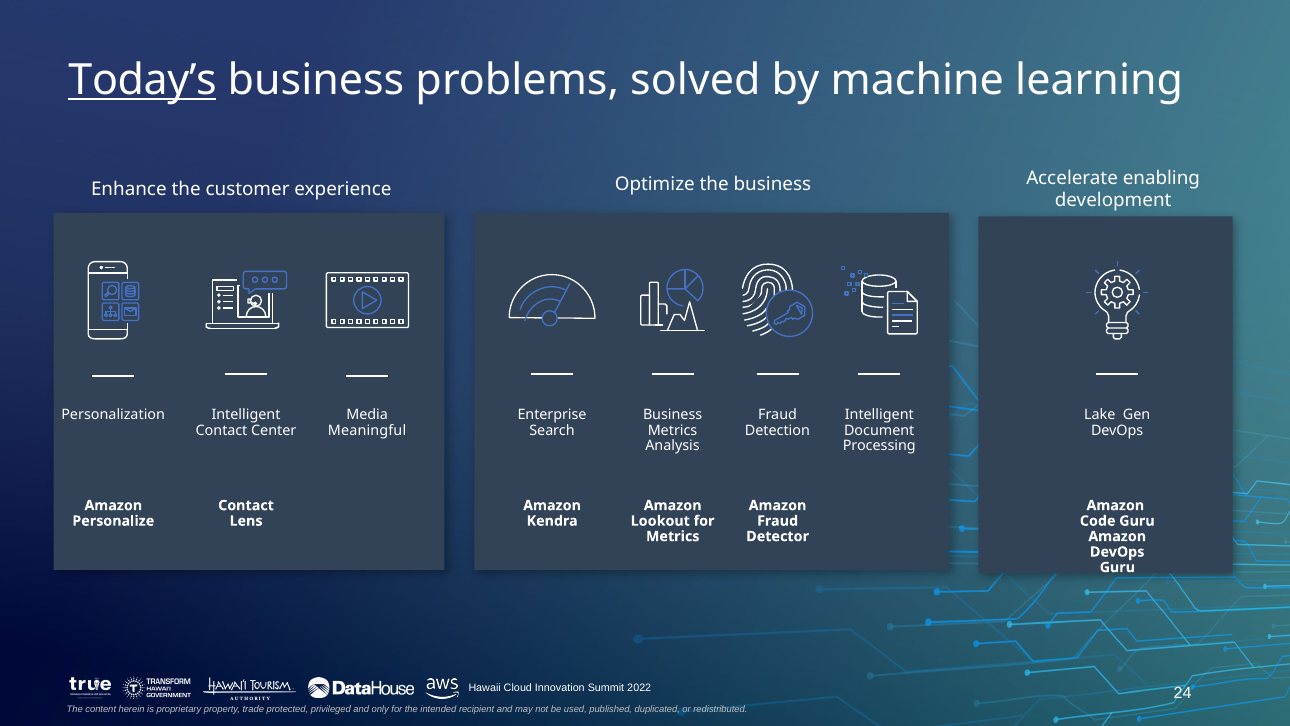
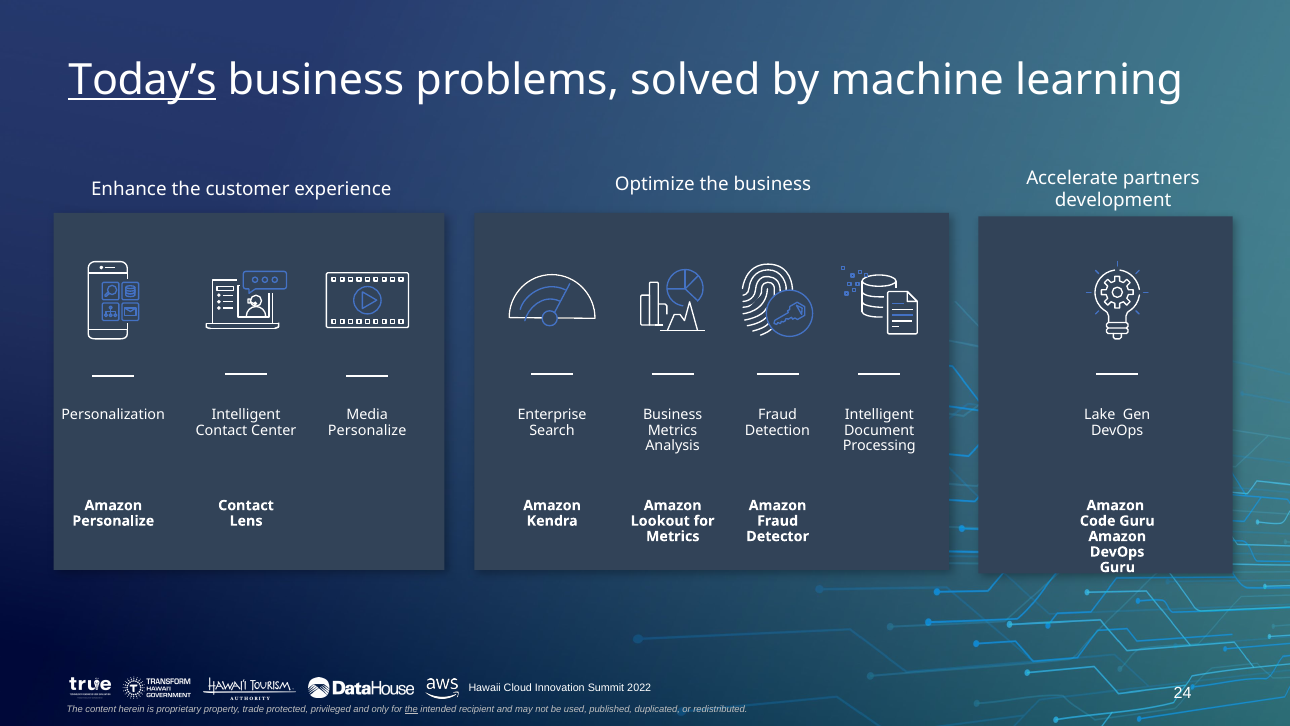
enabling: enabling -> partners
Meaningful at (367, 430): Meaningful -> Personalize
the at (411, 709) underline: none -> present
